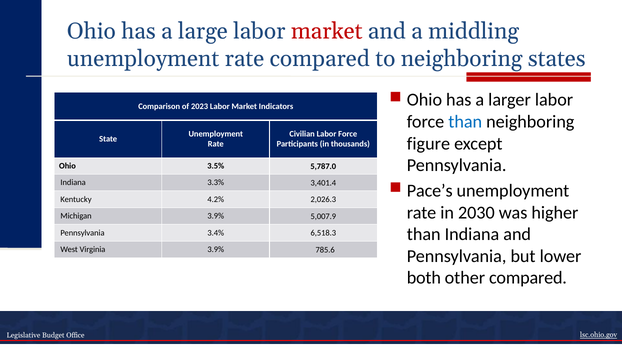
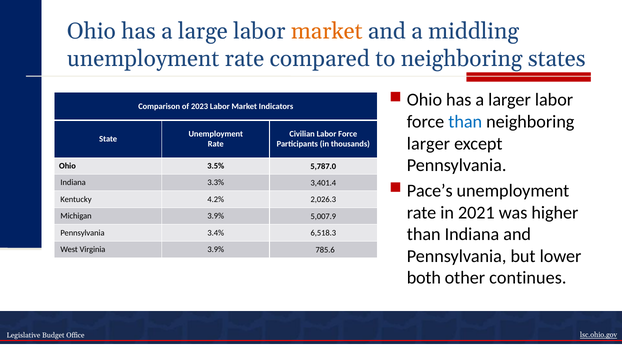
market at (327, 31) colour: red -> orange
figure at (428, 144): figure -> larger
2030: 2030 -> 2021
other compared: compared -> continues
